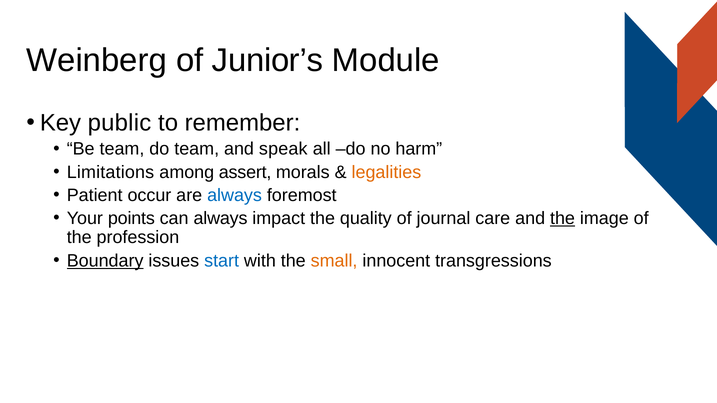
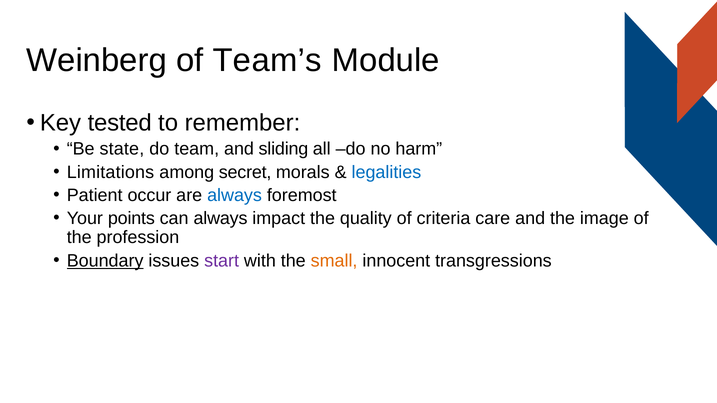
Junior’s: Junior’s -> Team’s
public: public -> tested
Be team: team -> state
speak: speak -> sliding
assert: assert -> secret
legalities colour: orange -> blue
journal: journal -> criteria
the at (563, 218) underline: present -> none
start colour: blue -> purple
